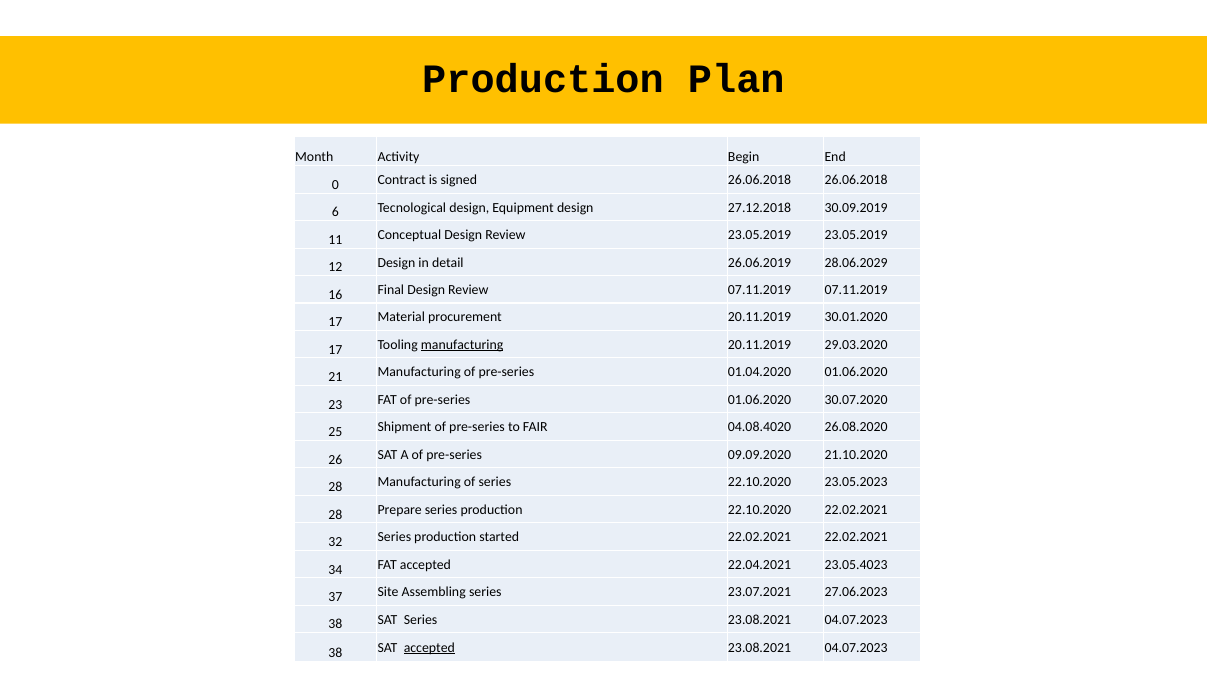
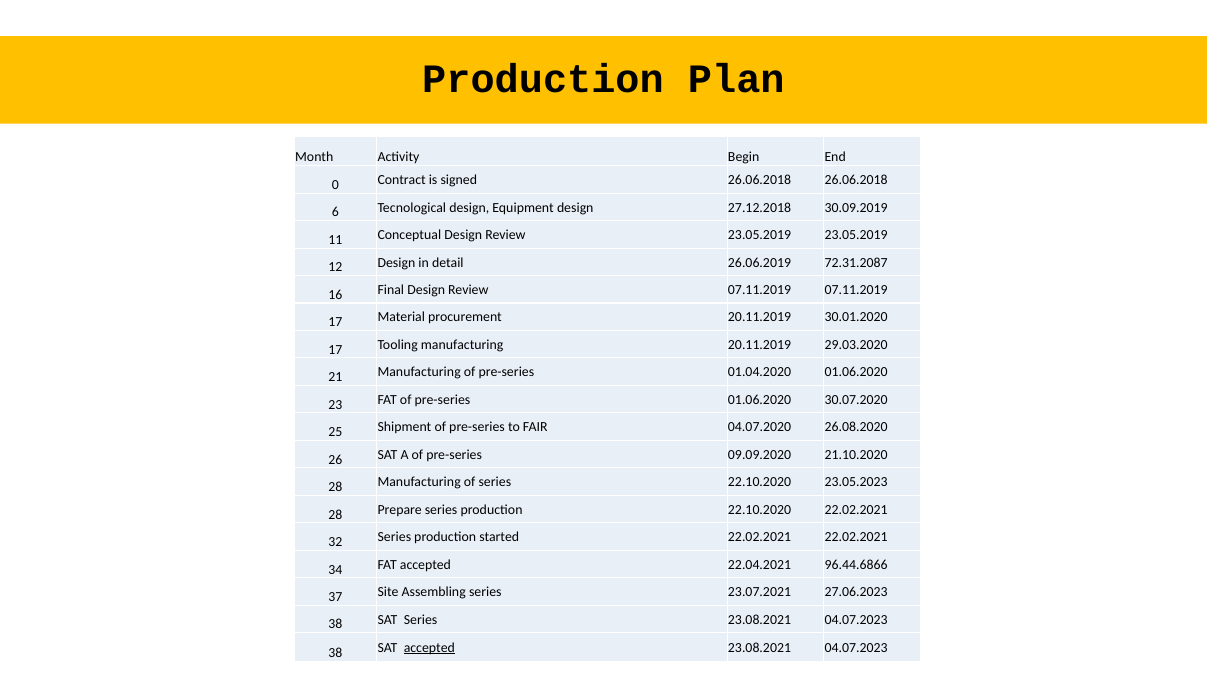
28.06.2029: 28.06.2029 -> 72.31.2087
manufacturing at (462, 345) underline: present -> none
04.08.4020: 04.08.4020 -> 04.07.2020
23.05.4023: 23.05.4023 -> 96.44.6866
